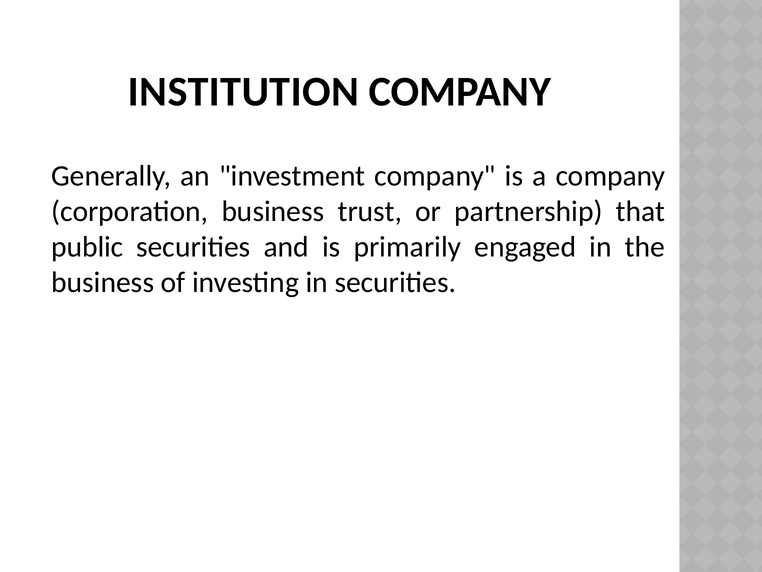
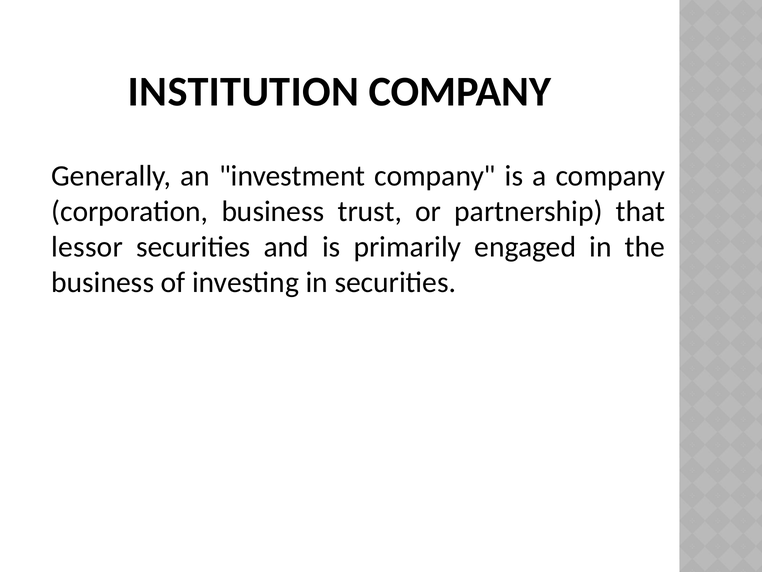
public: public -> lessor
